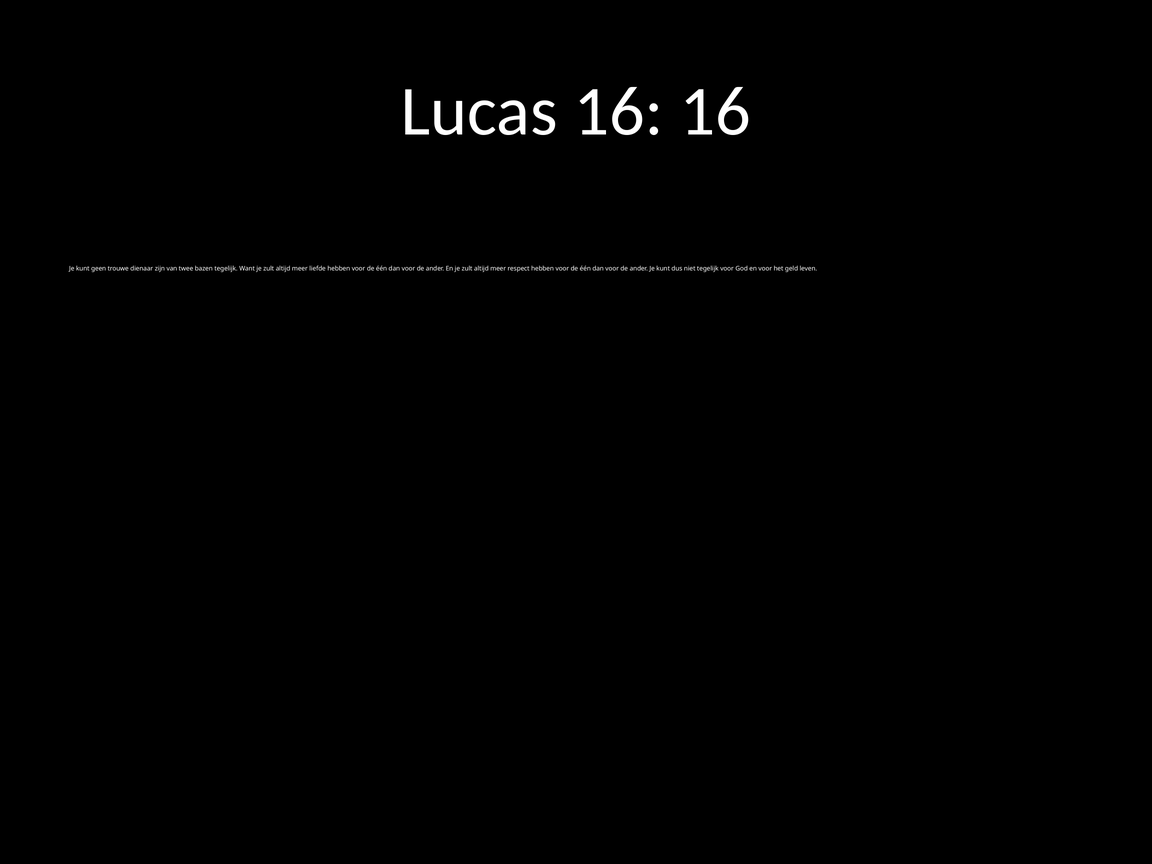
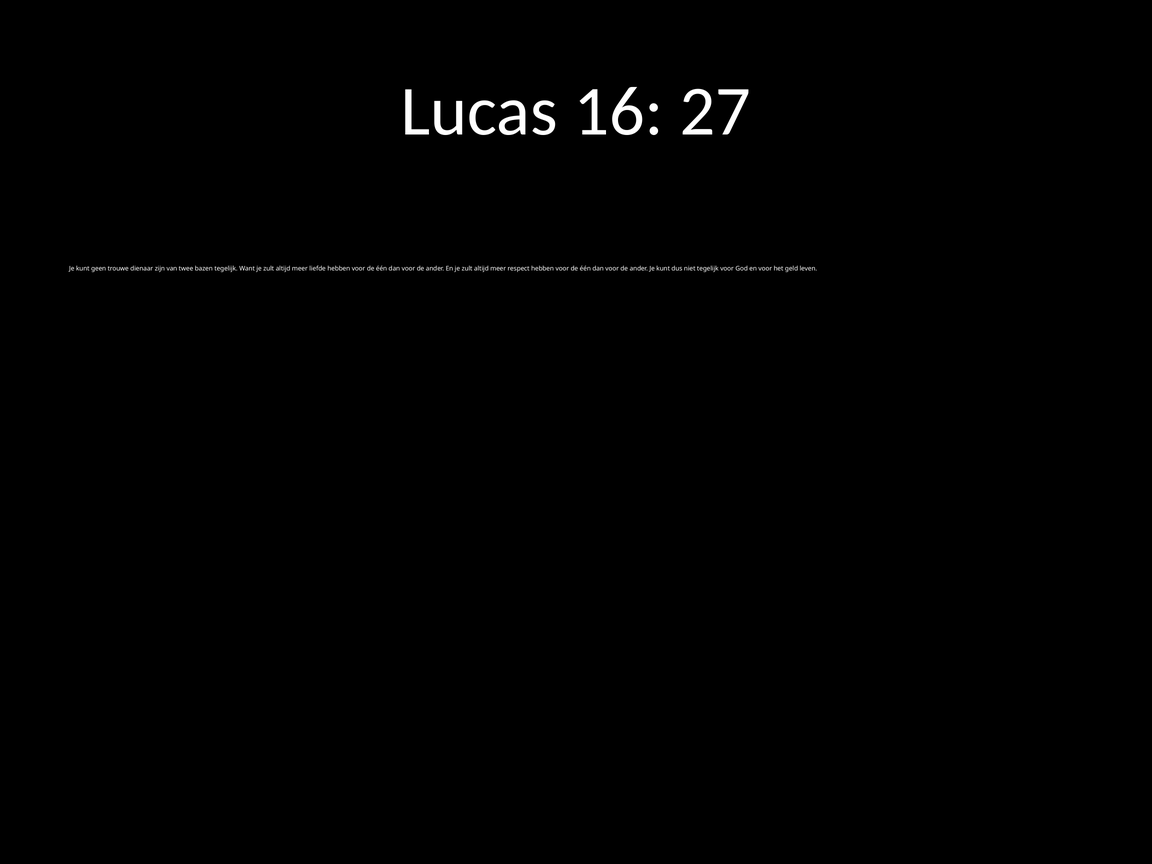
16 16: 16 -> 27
